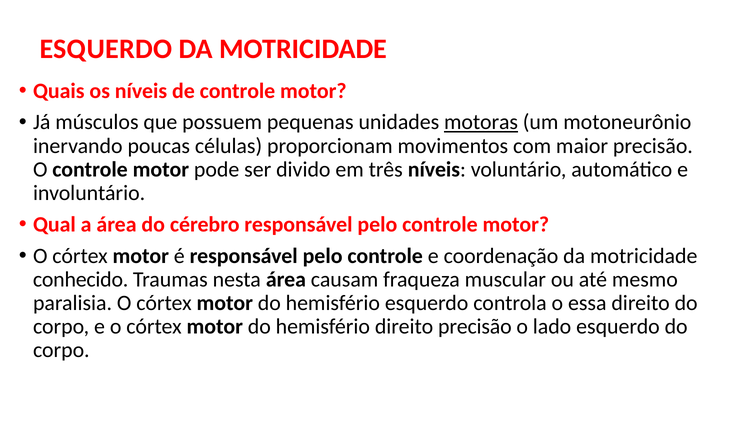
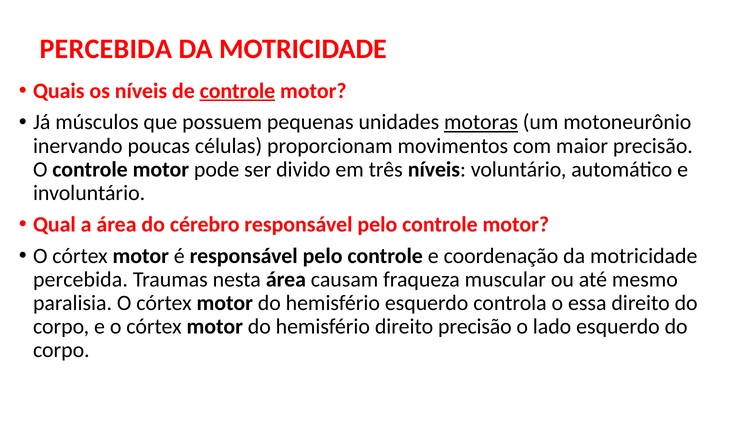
ESQUERDO at (106, 49): ESQUERDO -> PERCEBIDA
controle at (237, 91) underline: none -> present
conhecido at (81, 279): conhecido -> percebida
